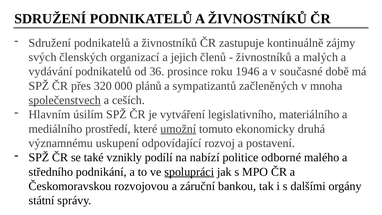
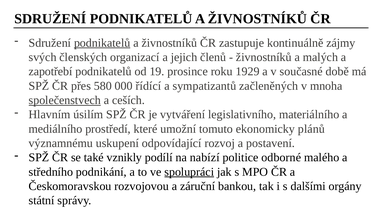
podnikatelů at (102, 43) underline: none -> present
vydávání: vydávání -> zapotřebí
36: 36 -> 19
1946: 1946 -> 1929
320: 320 -> 580
plánů: plánů -> řídící
umožní underline: present -> none
druhá: druhá -> plánů
